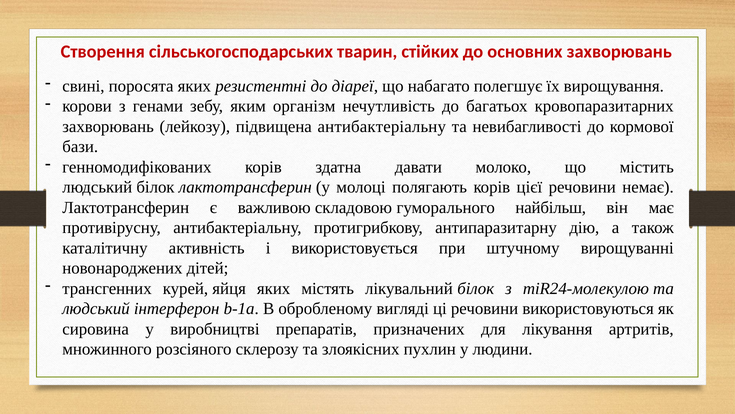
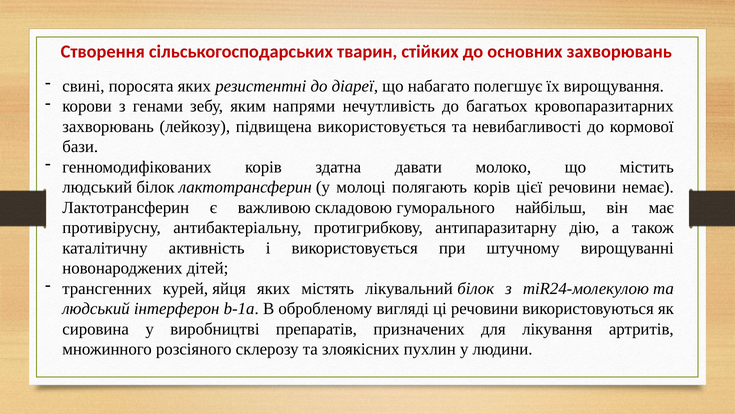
організм: організм -> напрями
підвищена антибактеріальну: антибактеріальну -> використовується
